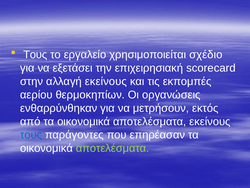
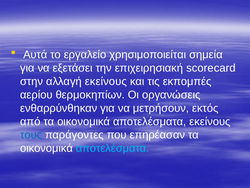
Τους at (35, 55): Τους -> Αυτά
σχέδιο: σχέδιο -> σημεία
αποτελέσματα at (113, 148) colour: light green -> light blue
